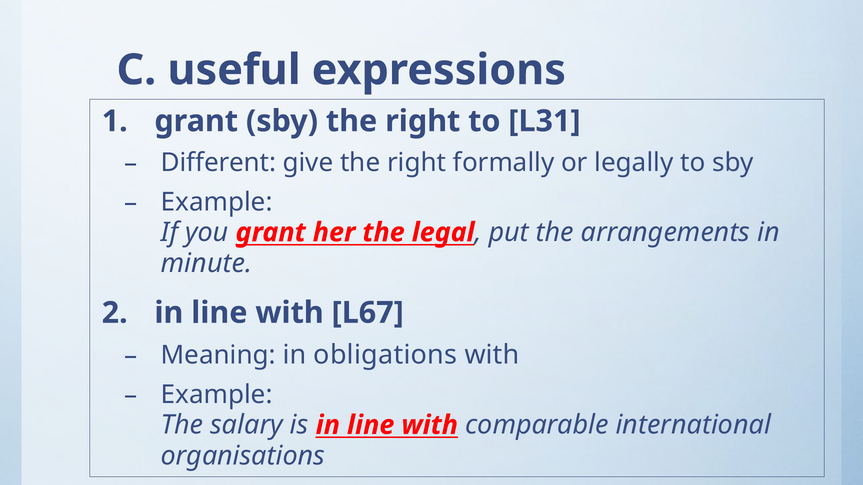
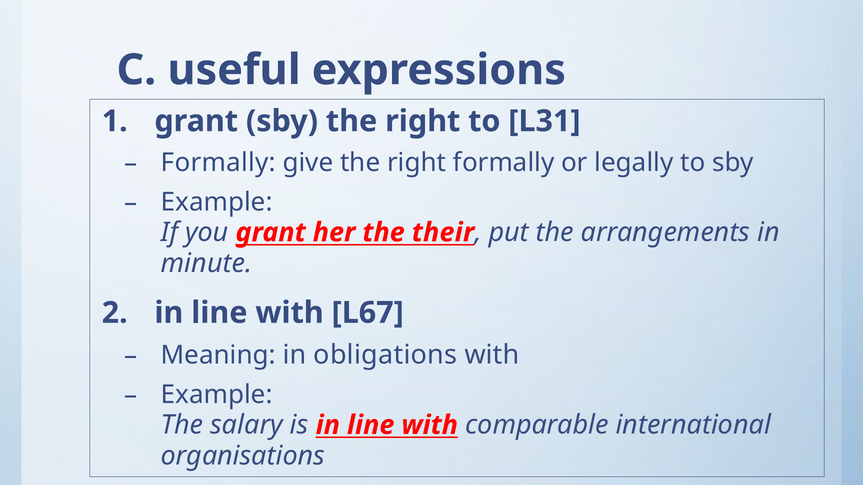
Different at (218, 163): Different -> Formally
legal: legal -> their
